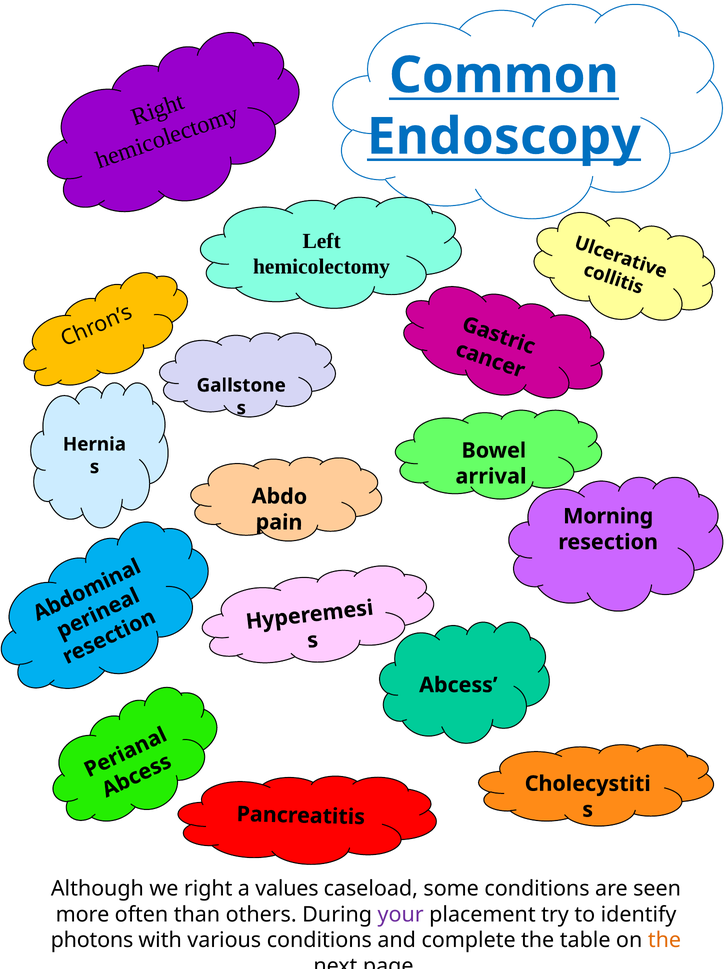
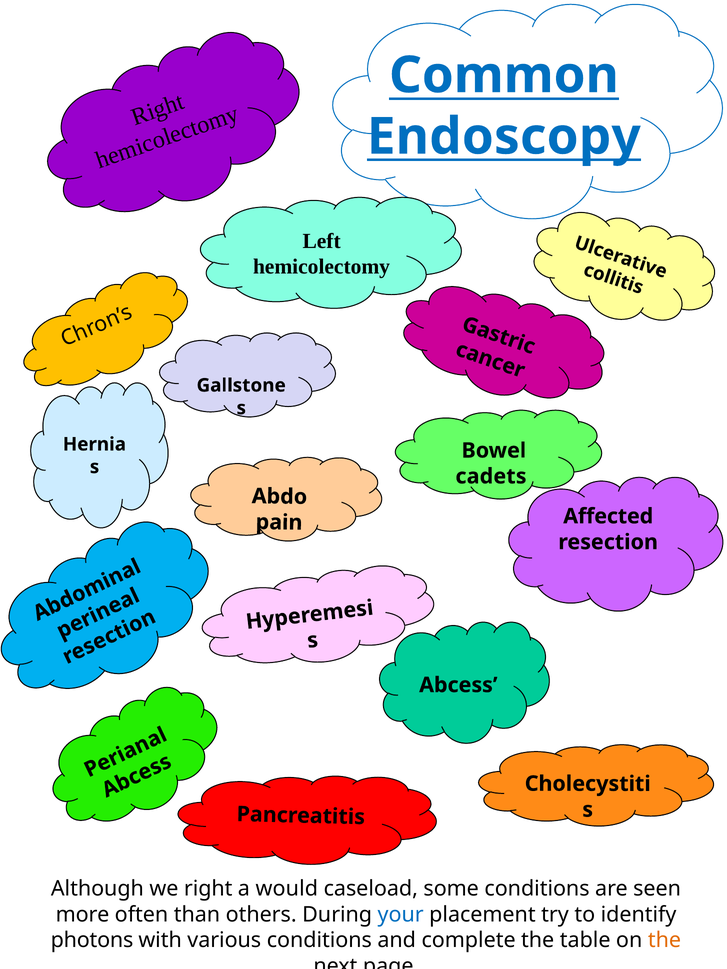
arrival: arrival -> cadets
Morning: Morning -> Affected
values: values -> would
your colour: purple -> blue
